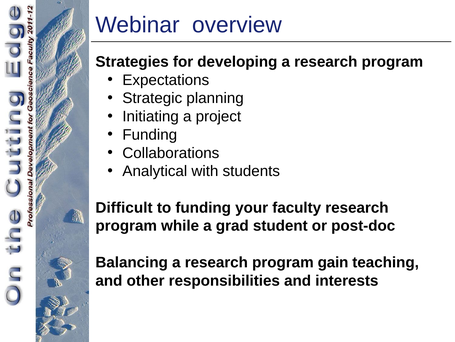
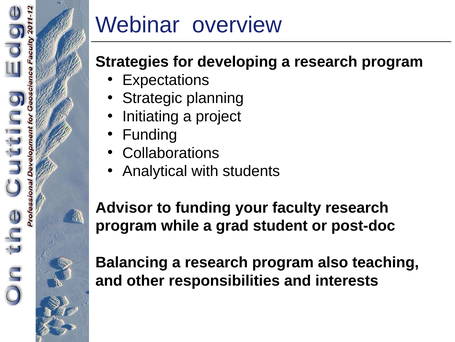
Difficult: Difficult -> Advisor
gain: gain -> also
